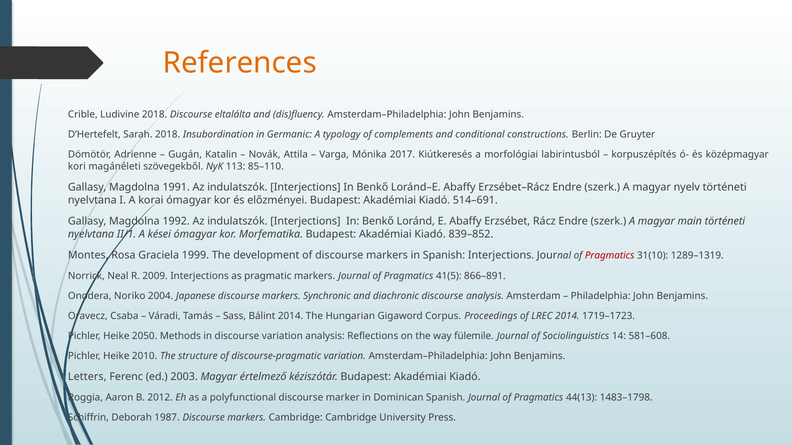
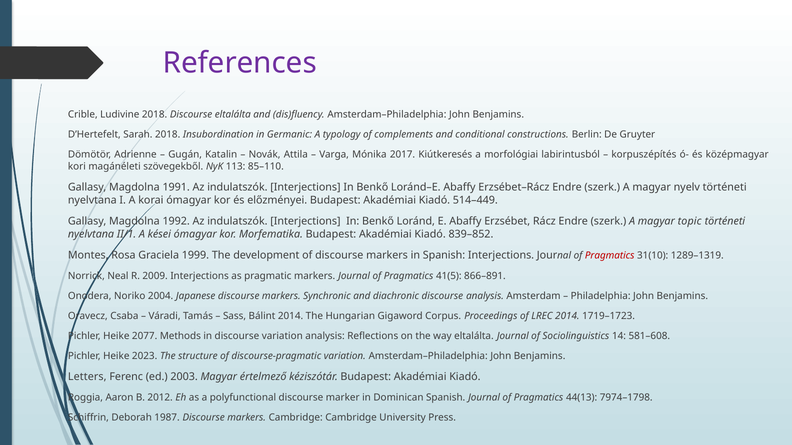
References colour: orange -> purple
514–691: 514–691 -> 514–449
main: main -> topic
2050: 2050 -> 2077
way fülemile: fülemile -> eltalálta
2010: 2010 -> 2023
1483–1798: 1483–1798 -> 7974–1798
